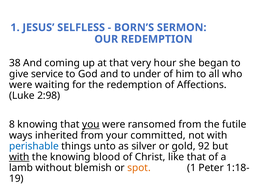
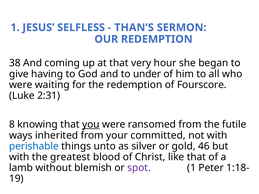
BORN’S: BORN’S -> THAN’S
service: service -> having
Affections: Affections -> Fourscore
2:98: 2:98 -> 2:31
92: 92 -> 46
with at (19, 157) underline: present -> none
the knowing: knowing -> greatest
spot colour: orange -> purple
